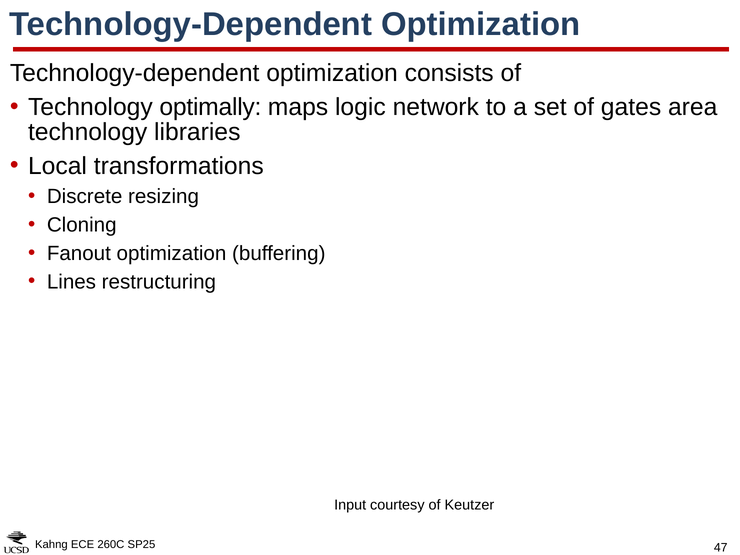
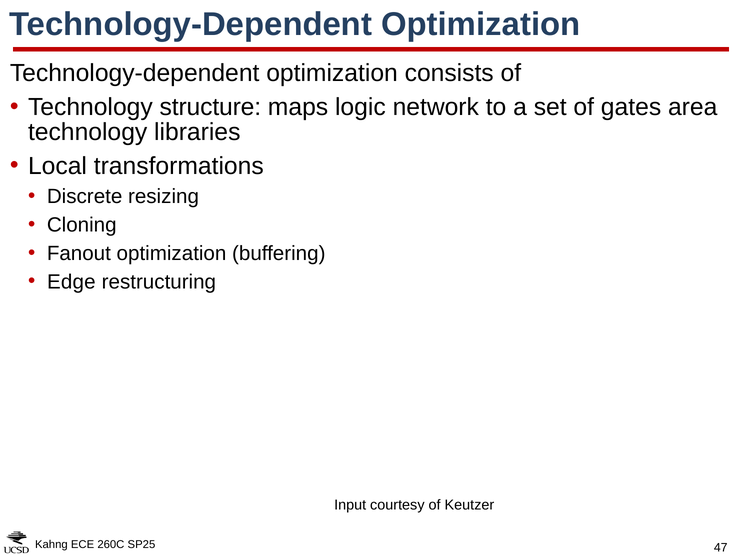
optimally: optimally -> structure
Lines: Lines -> Edge
